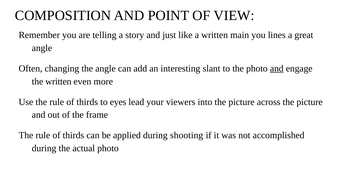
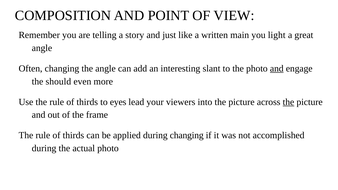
lines: lines -> light
the written: written -> should
the at (288, 102) underline: none -> present
during shooting: shooting -> changing
